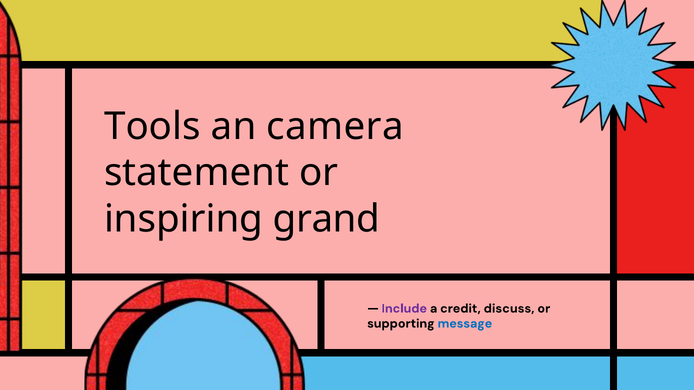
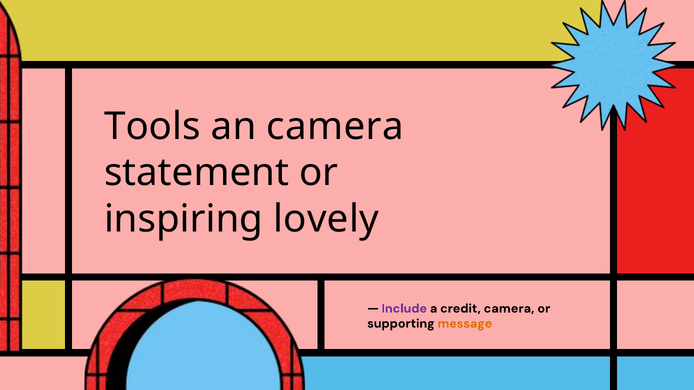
grand: grand -> lovely
credit discuss: discuss -> camera
message colour: blue -> orange
